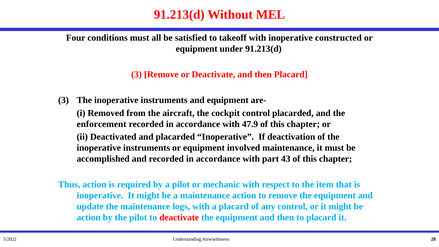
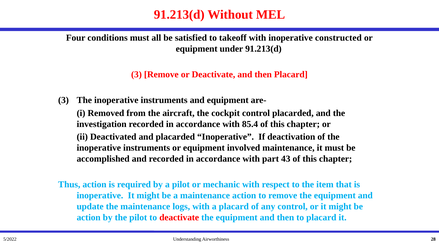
enforcement: enforcement -> investigation
47.9: 47.9 -> 85.4
